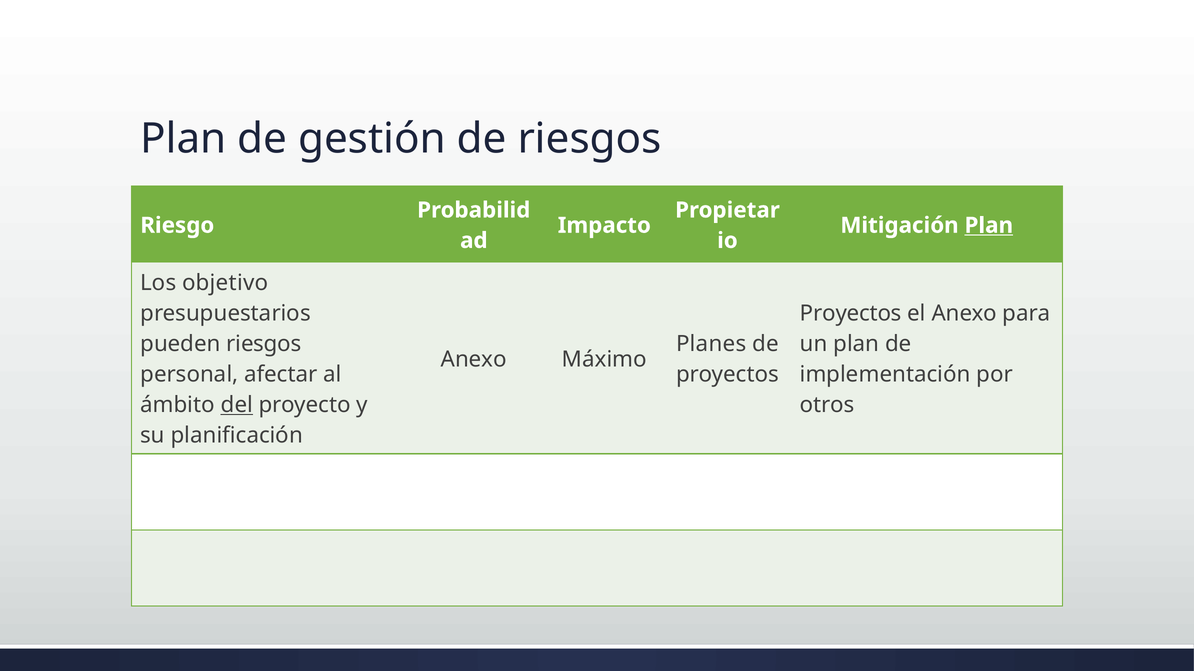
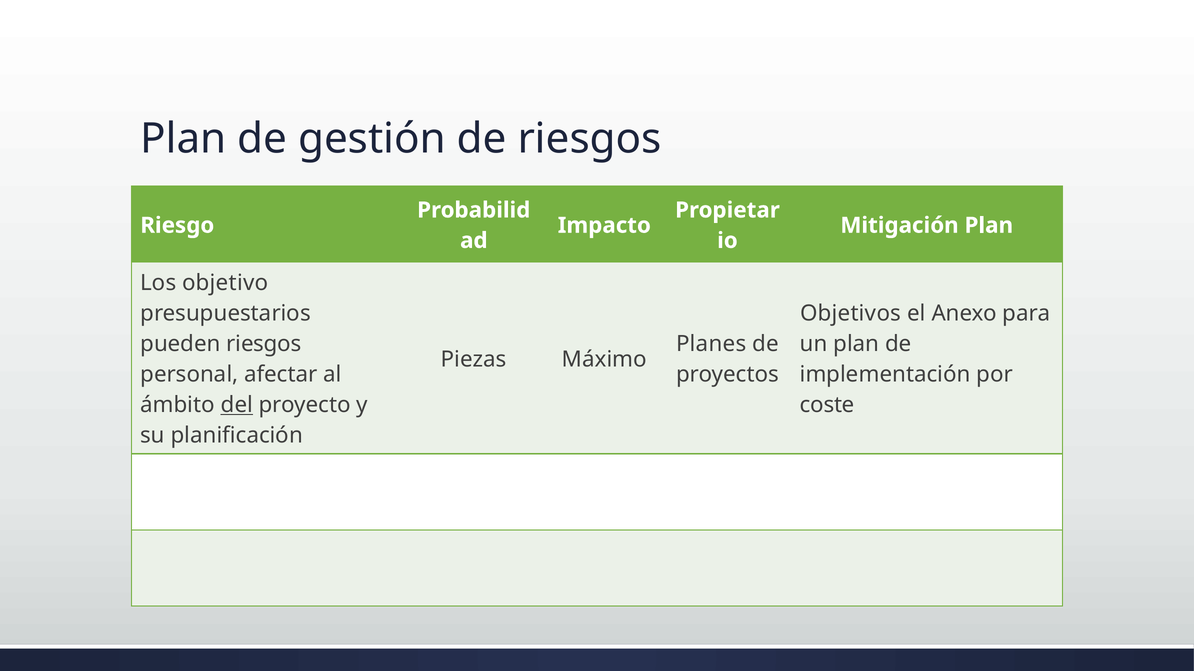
Plan at (989, 226) underline: present -> none
Proyectos at (851, 314): Proyectos -> Objetivos
Anexo at (474, 360): Anexo -> Piezas
otros: otros -> coste
